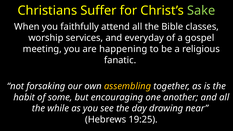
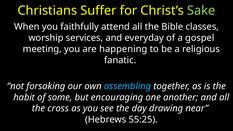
assembling colour: yellow -> light blue
while: while -> cross
19:25: 19:25 -> 55:25
